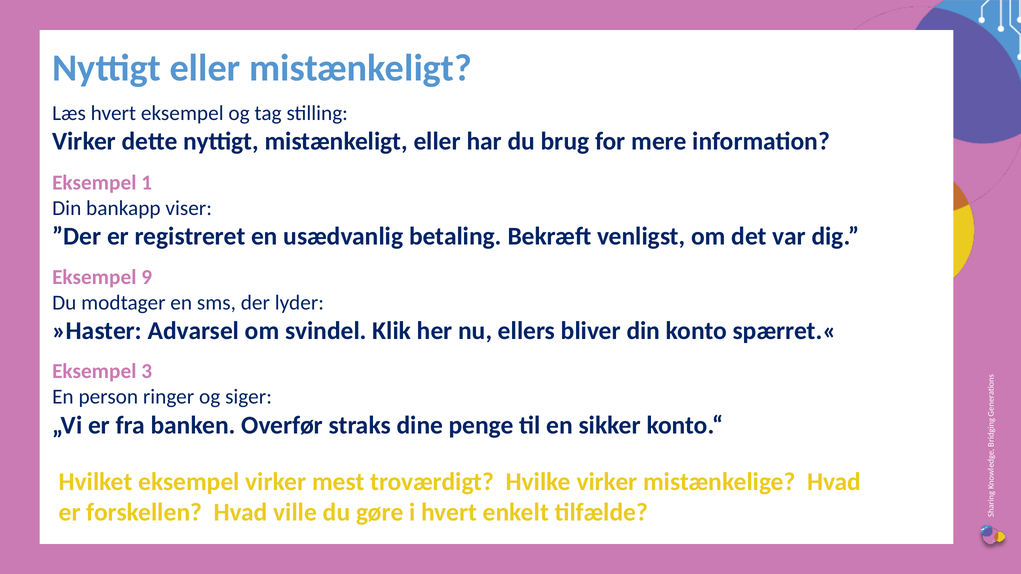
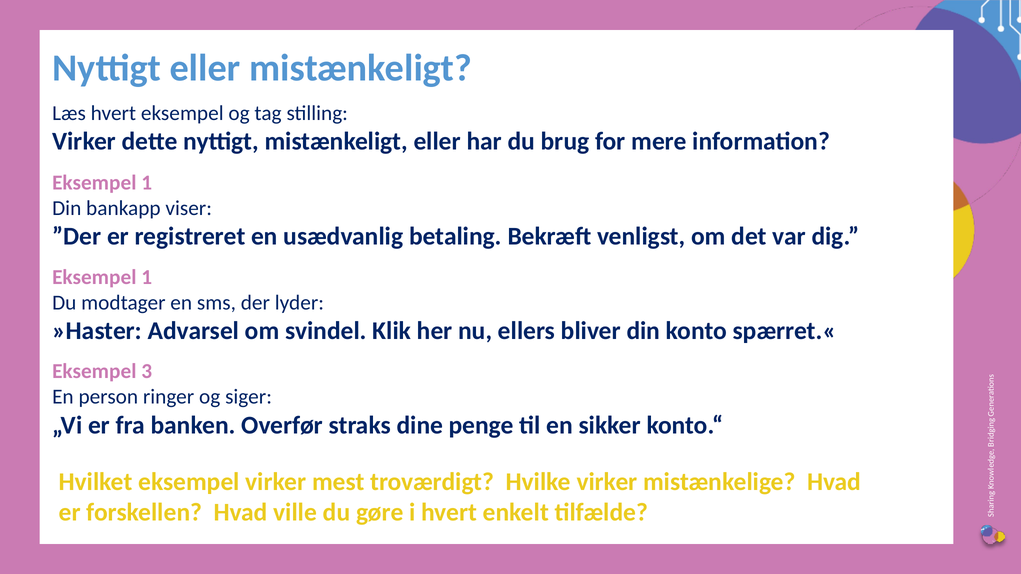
9 at (147, 277): 9 -> 1
